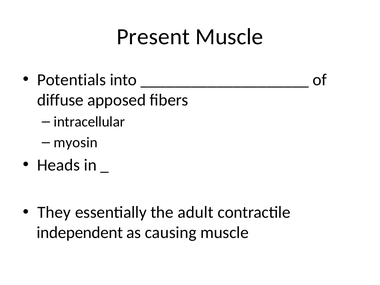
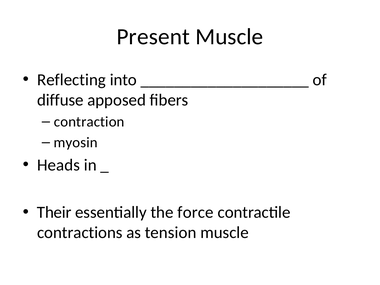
Potentials: Potentials -> Reflecting
intracellular: intracellular -> contraction
They: They -> Their
adult: adult -> force
independent: independent -> contractions
causing: causing -> tension
